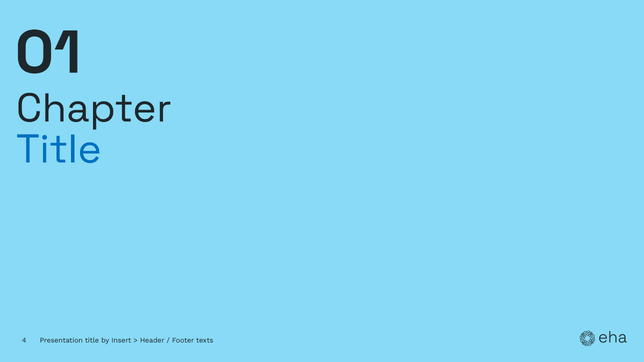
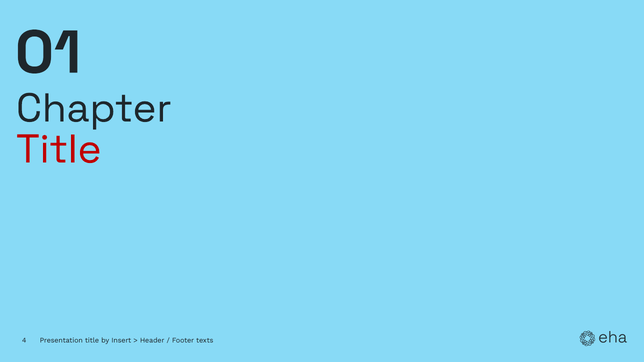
Title at (59, 149) colour: blue -> red
